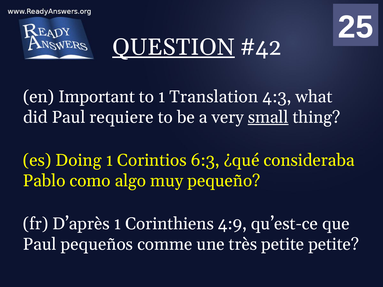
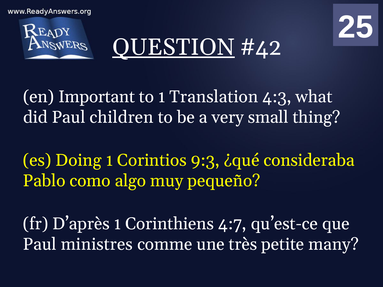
requiere: requiere -> children
small underline: present -> none
6:3: 6:3 -> 9:3
4:9: 4:9 -> 4:7
pequeños: pequeños -> ministres
petite petite: petite -> many
